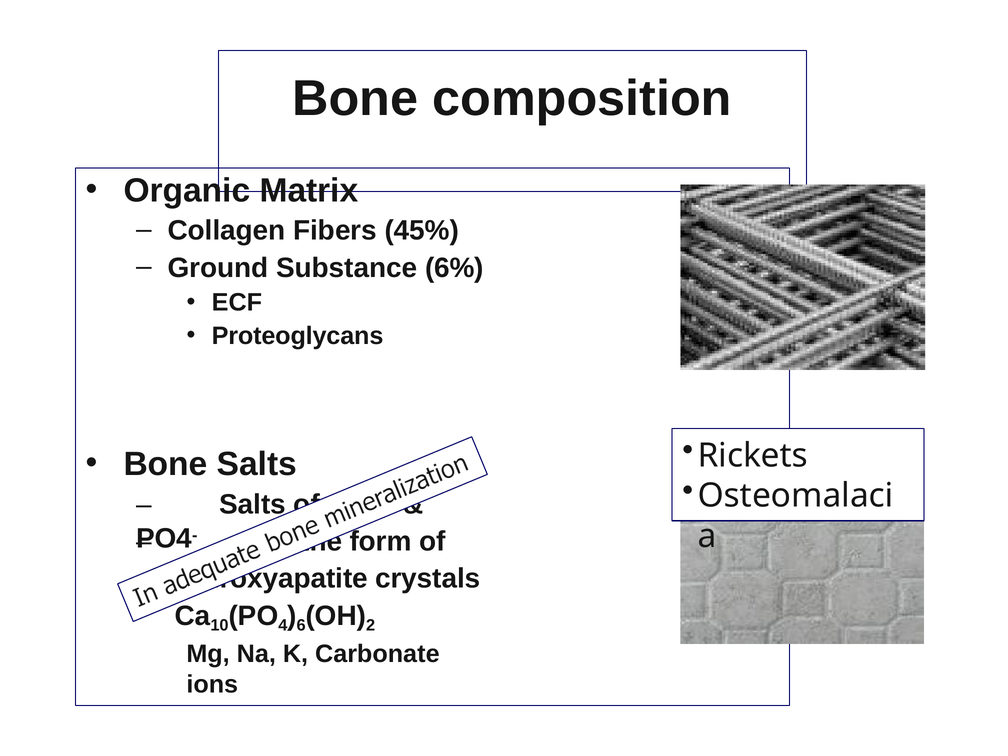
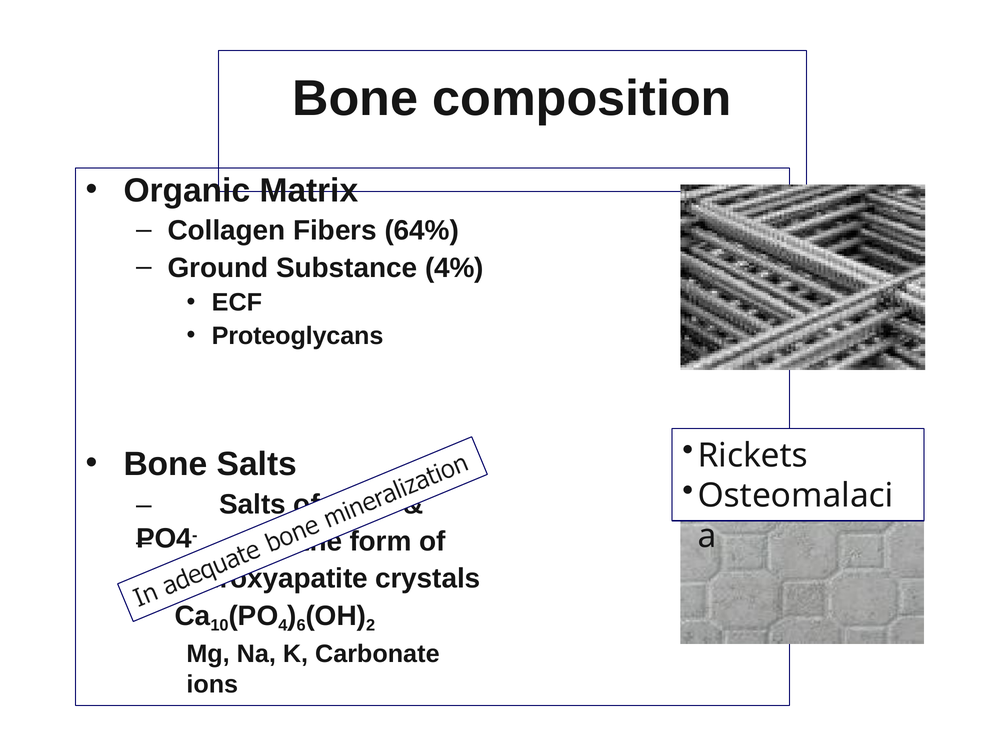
45%: 45% -> 64%
6%: 6% -> 4%
